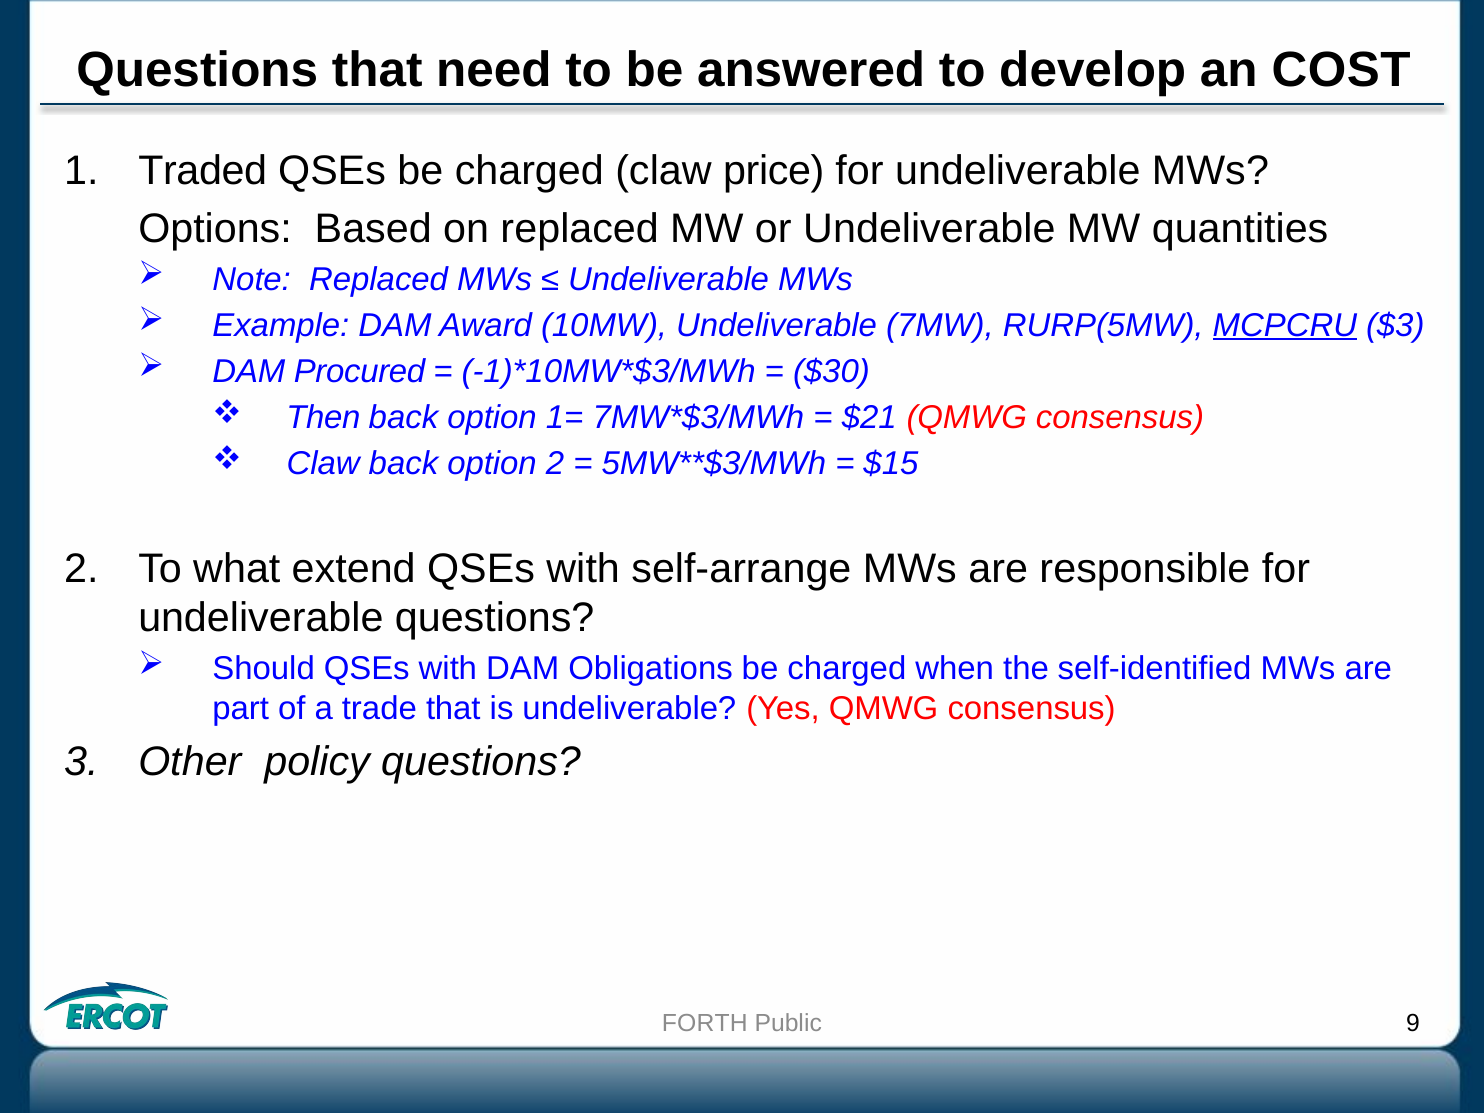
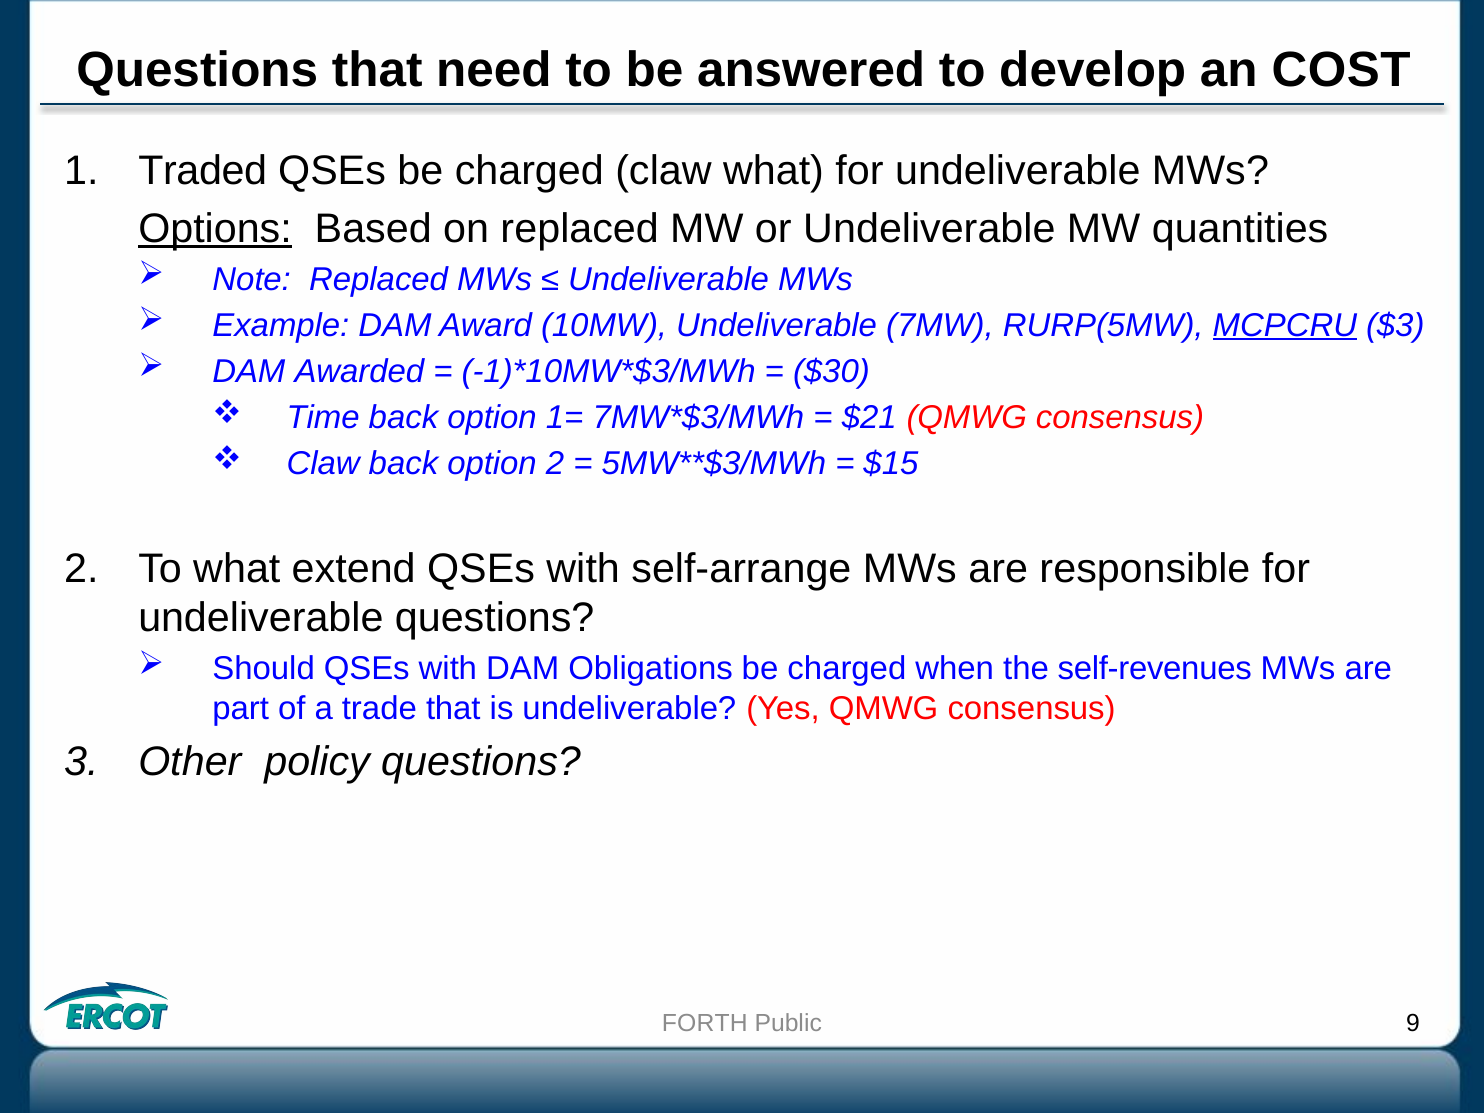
claw price: price -> what
Options underline: none -> present
Procured: Procured -> Awarded
Then: Then -> Time
self-identified: self-identified -> self-revenues
